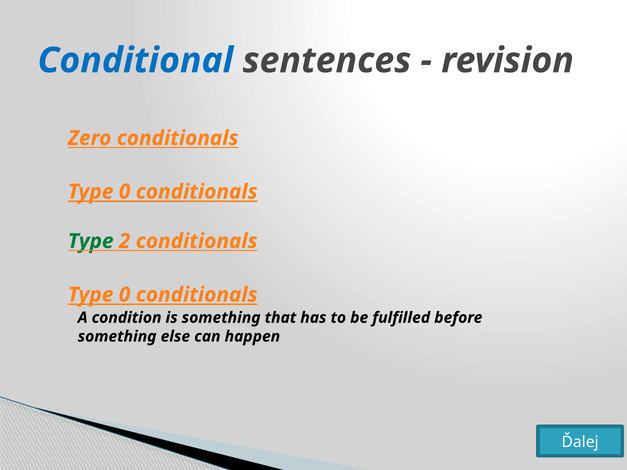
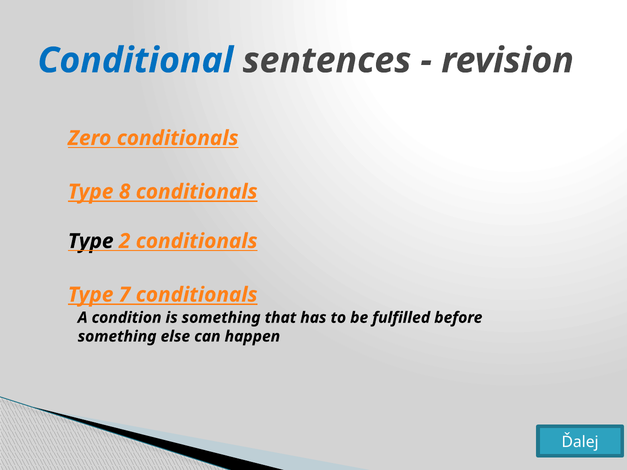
0 at (125, 192): 0 -> 8
Type at (91, 241) colour: green -> black
0 at (125, 295): 0 -> 7
